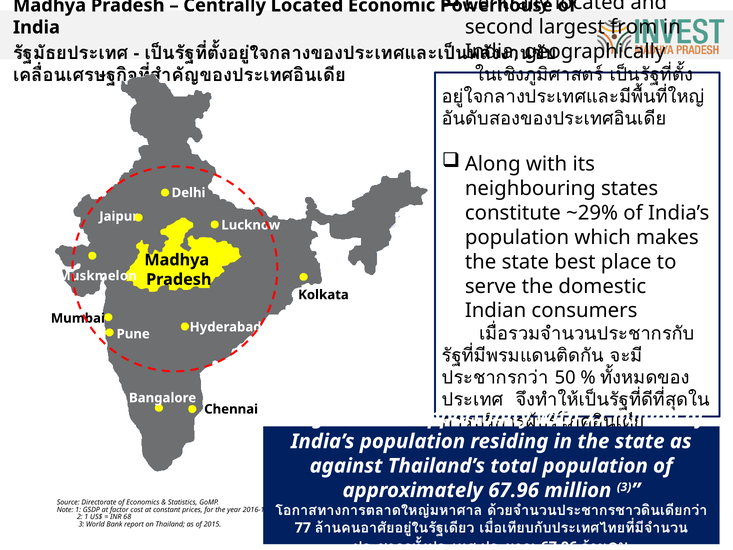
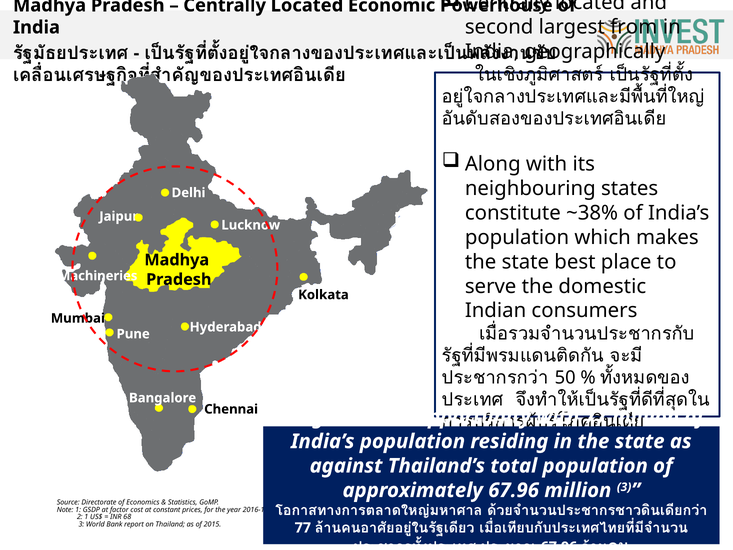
~29%: ~29% -> ~38%
Muskmelon: Muskmelon -> Machineries
